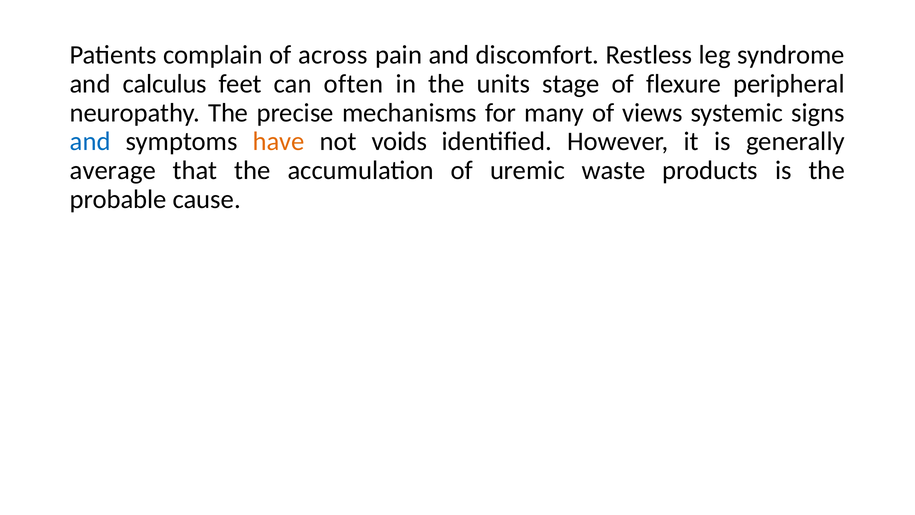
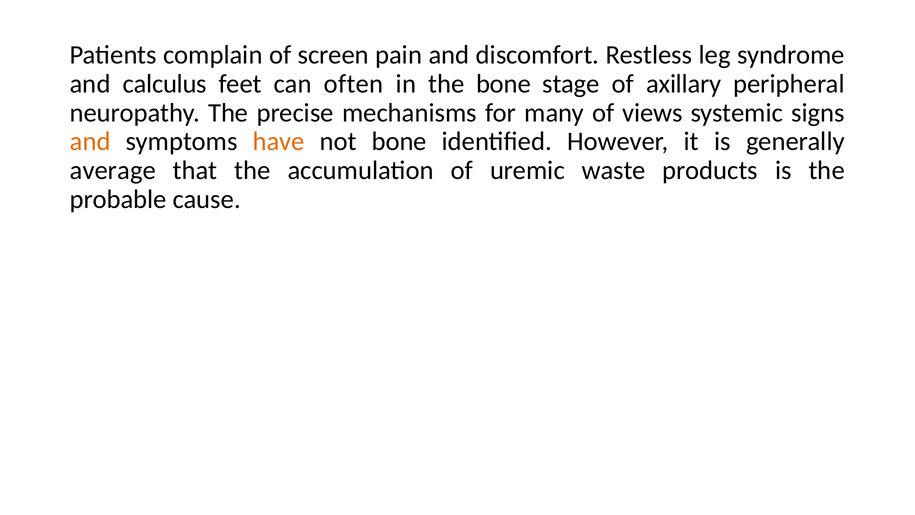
across: across -> screen
the units: units -> bone
flexure: flexure -> axillary
and at (90, 142) colour: blue -> orange
not voids: voids -> bone
